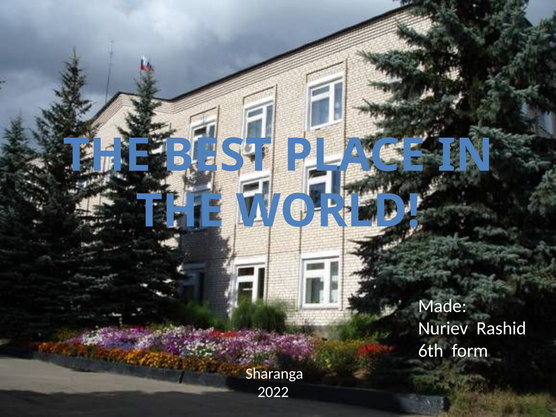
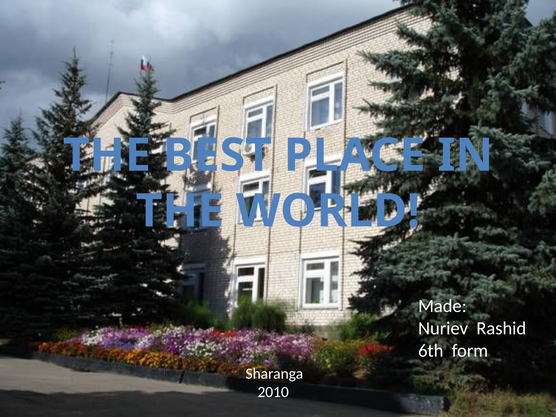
2022: 2022 -> 2010
